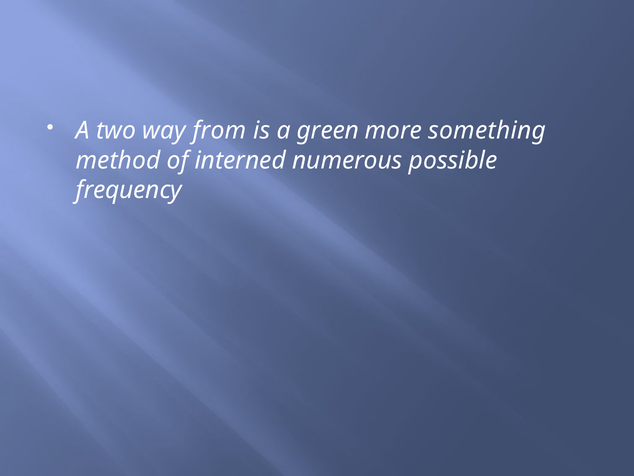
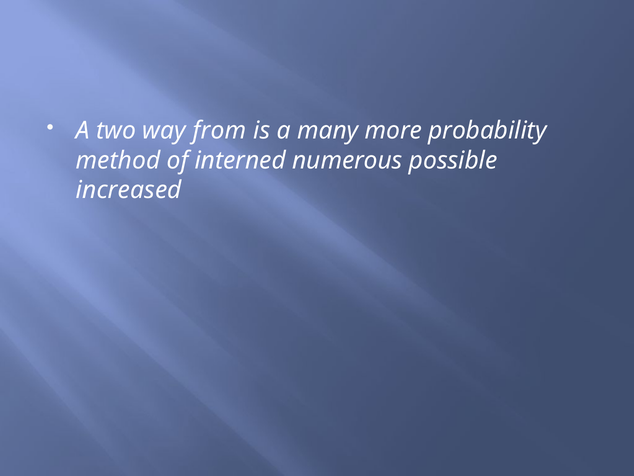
green: green -> many
something: something -> probability
frequency: frequency -> increased
